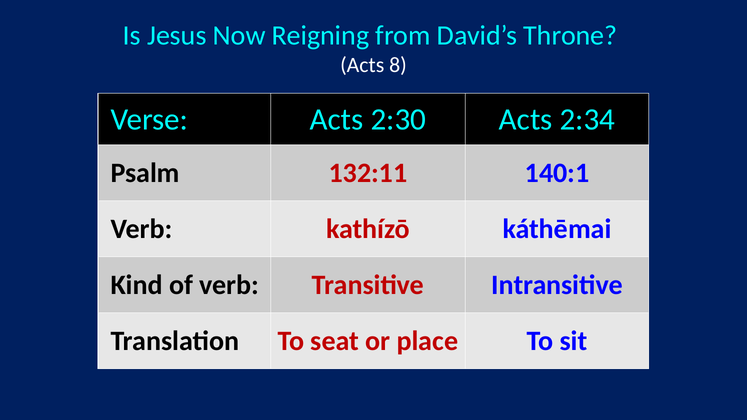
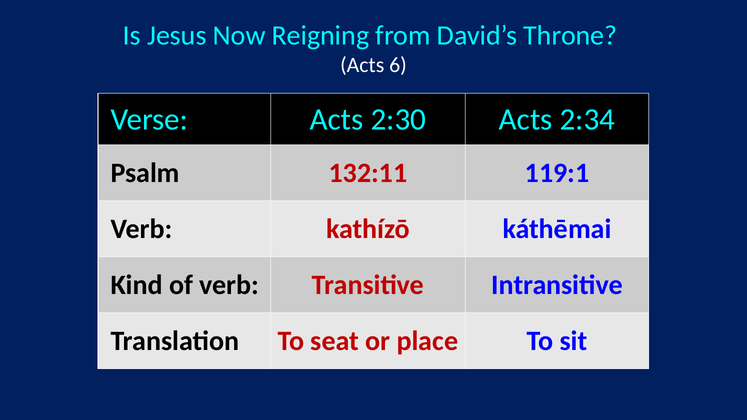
8: 8 -> 6
140:1: 140:1 -> 119:1
